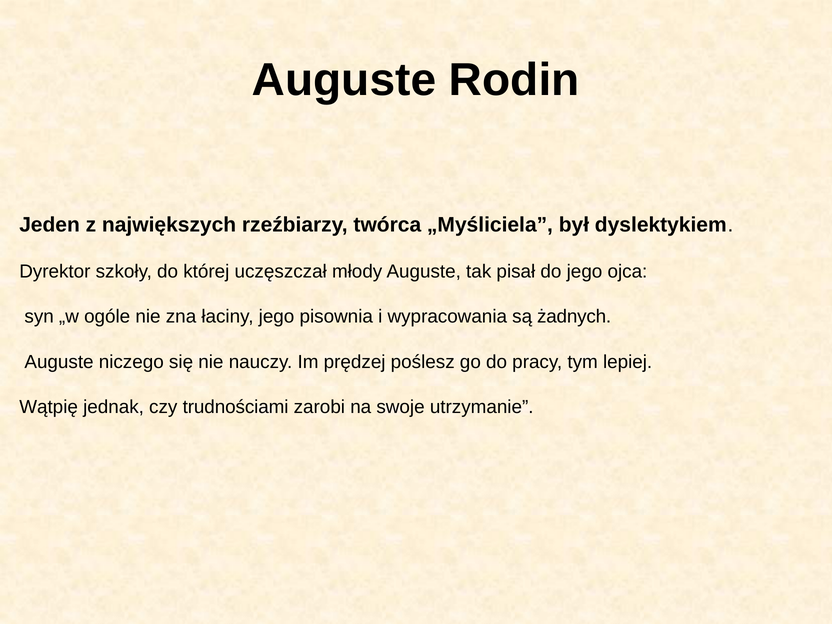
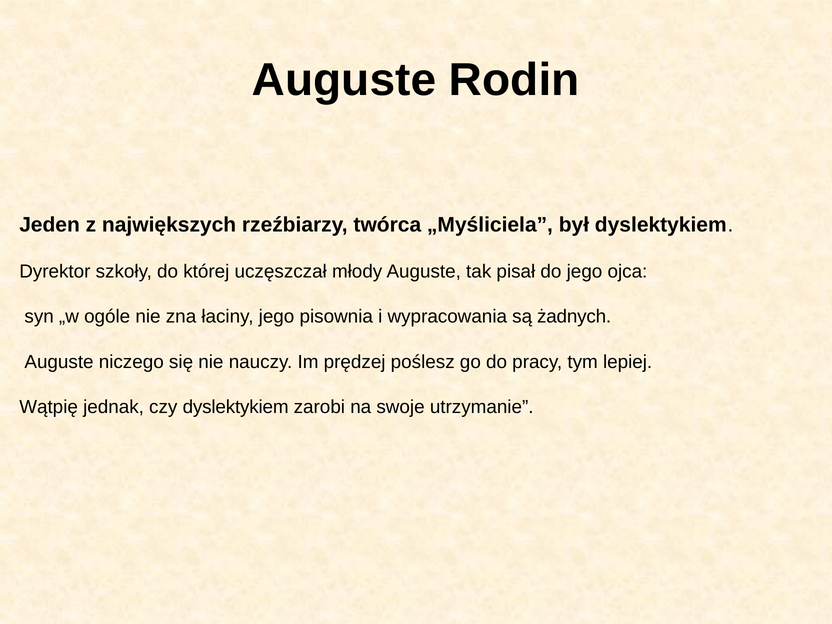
czy trudnościami: trudnościami -> dyslektykiem
